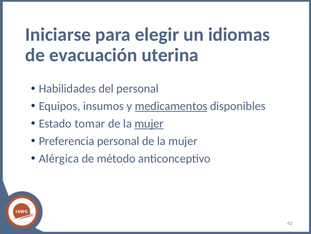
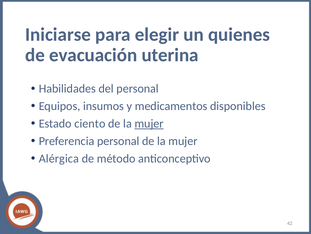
idiomas: idiomas -> quienes
medicamentos underline: present -> none
tomar: tomar -> ciento
